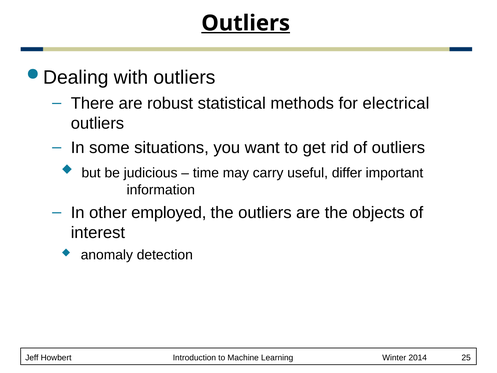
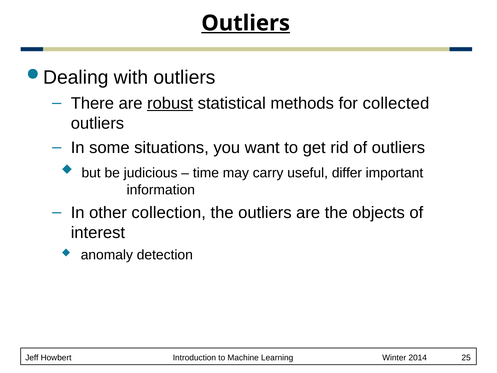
robust underline: none -> present
electrical: electrical -> collected
employed: employed -> collection
